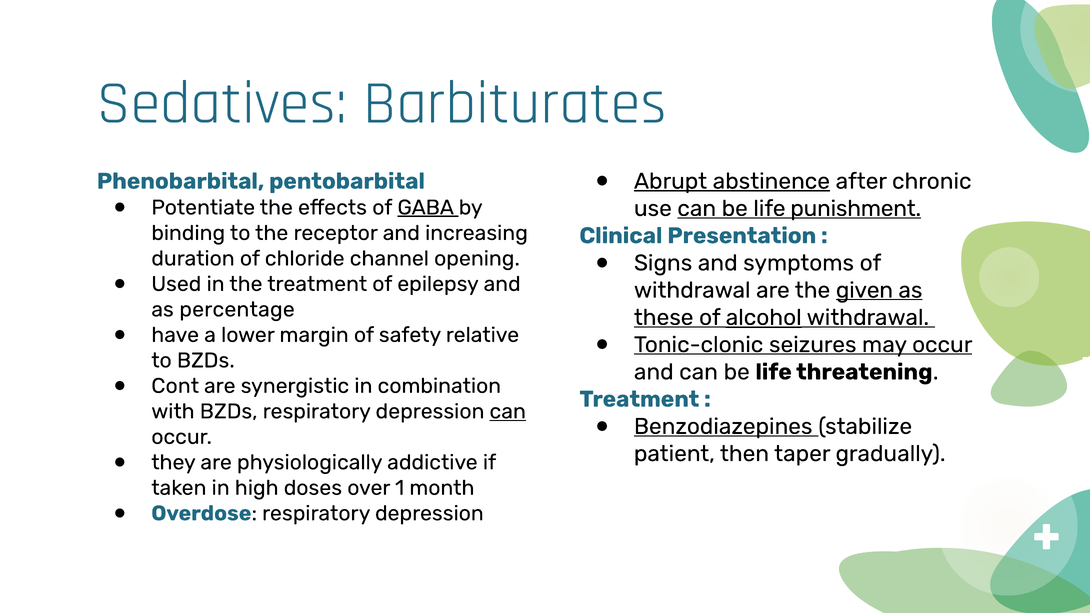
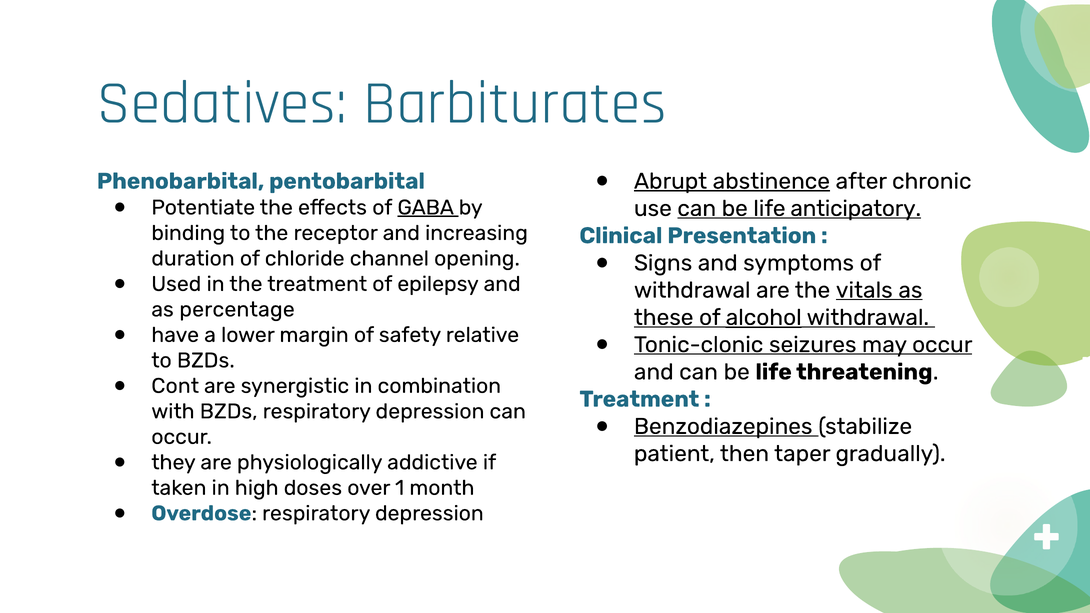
punishment: punishment -> anticipatory
given: given -> vitals
can at (508, 411) underline: present -> none
